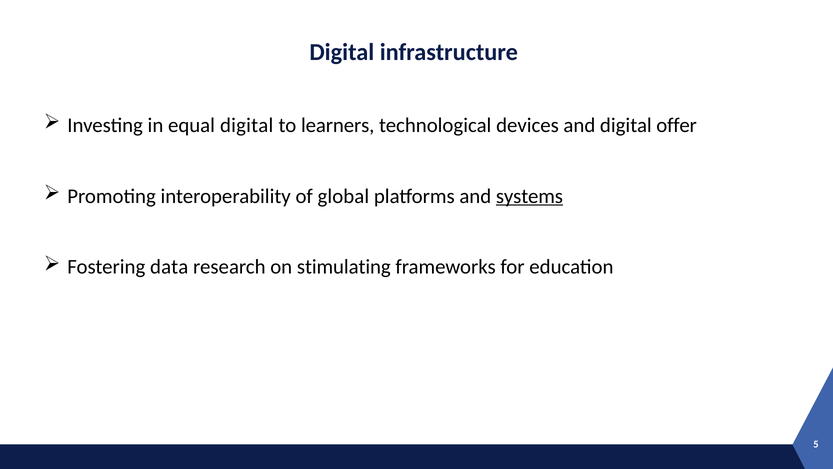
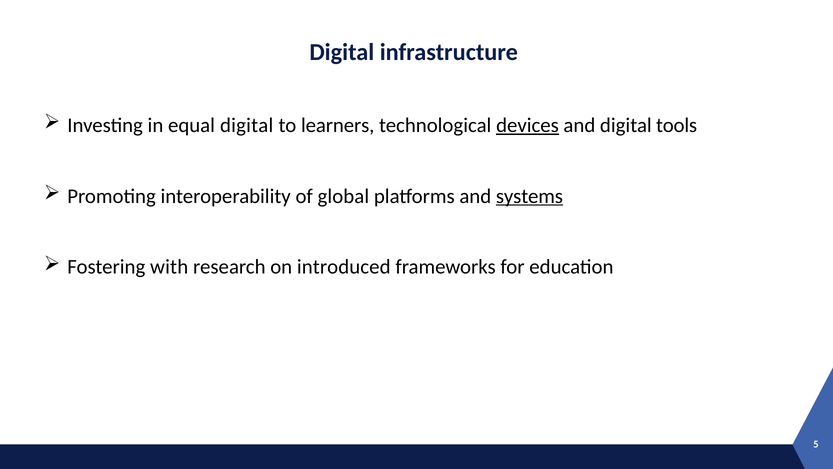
devices underline: none -> present
offer: offer -> tools
data: data -> with
stimulating: stimulating -> introduced
